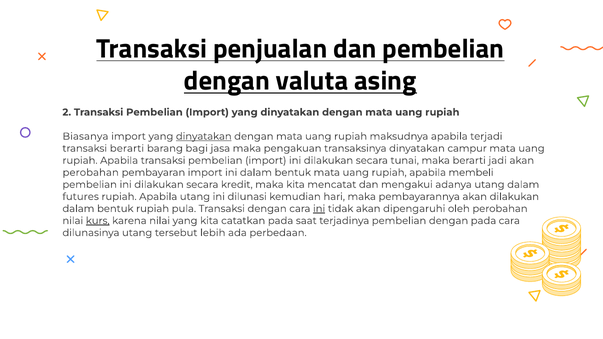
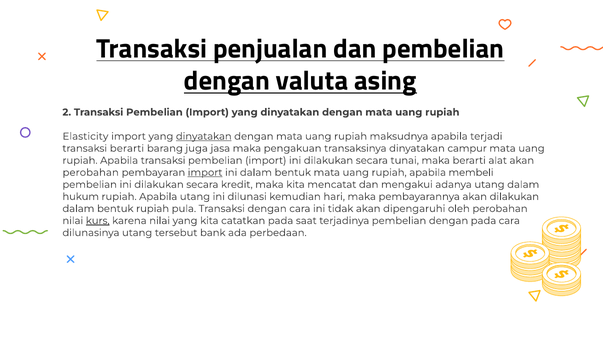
Biasanya: Biasanya -> Elasticity
bagi: bagi -> juga
jadi: jadi -> alat
import at (205, 173) underline: none -> present
futures: futures -> hukum
ini at (319, 209) underline: present -> none
lebih: lebih -> bank
